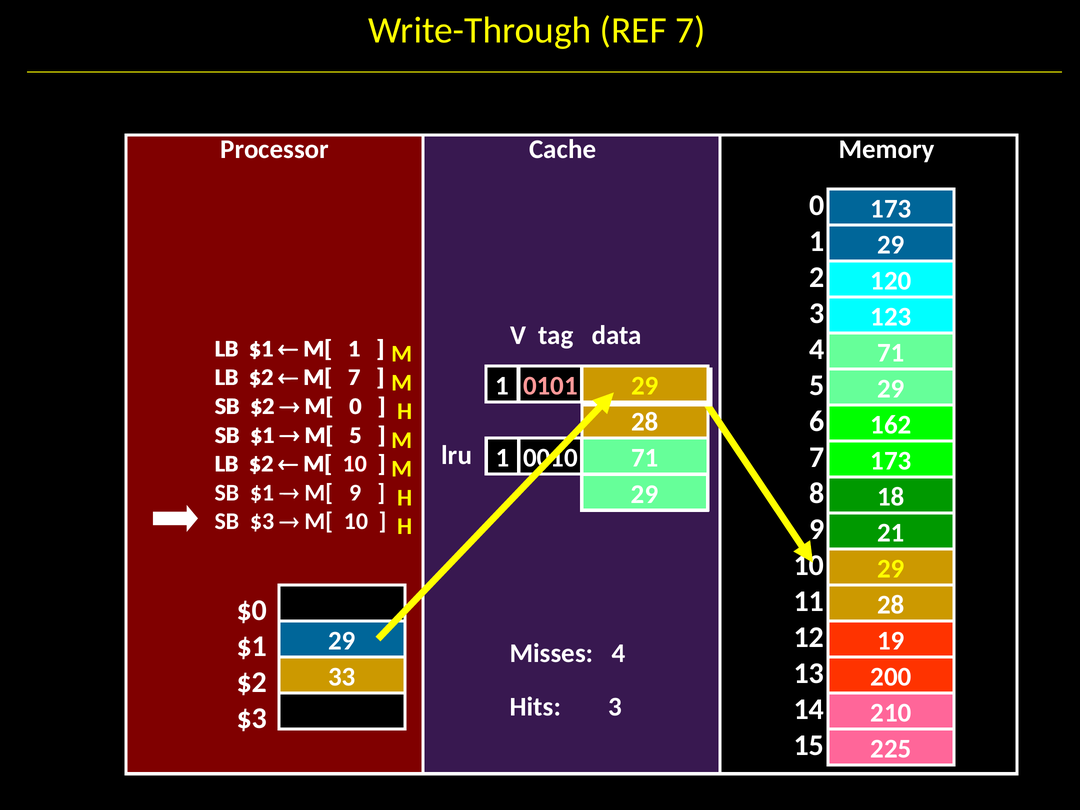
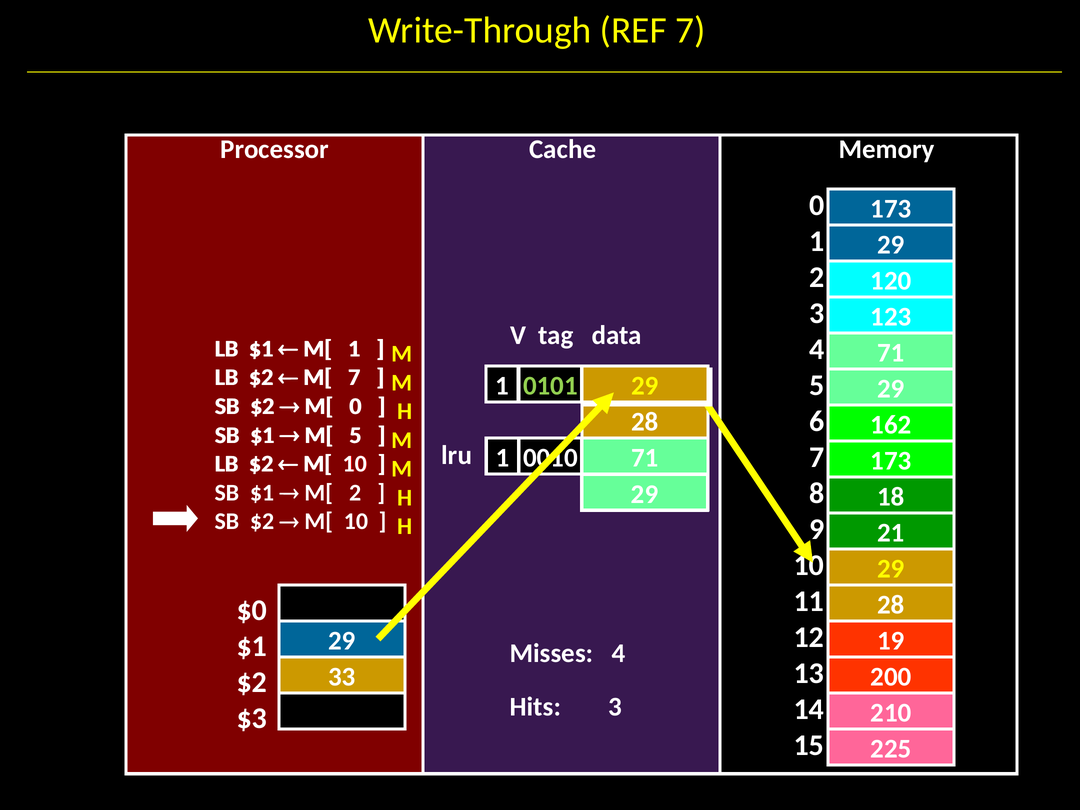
0101 colour: pink -> light green
M[ 9: 9 -> 2
$3 at (262, 521): $3 -> $2
